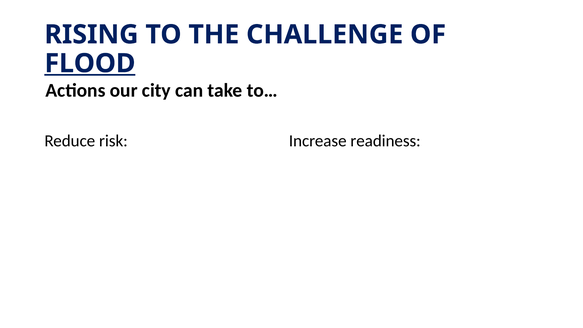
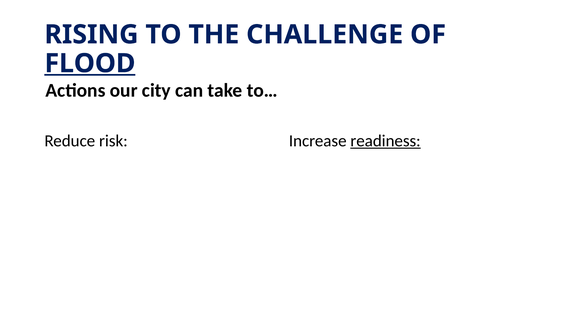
readiness underline: none -> present
